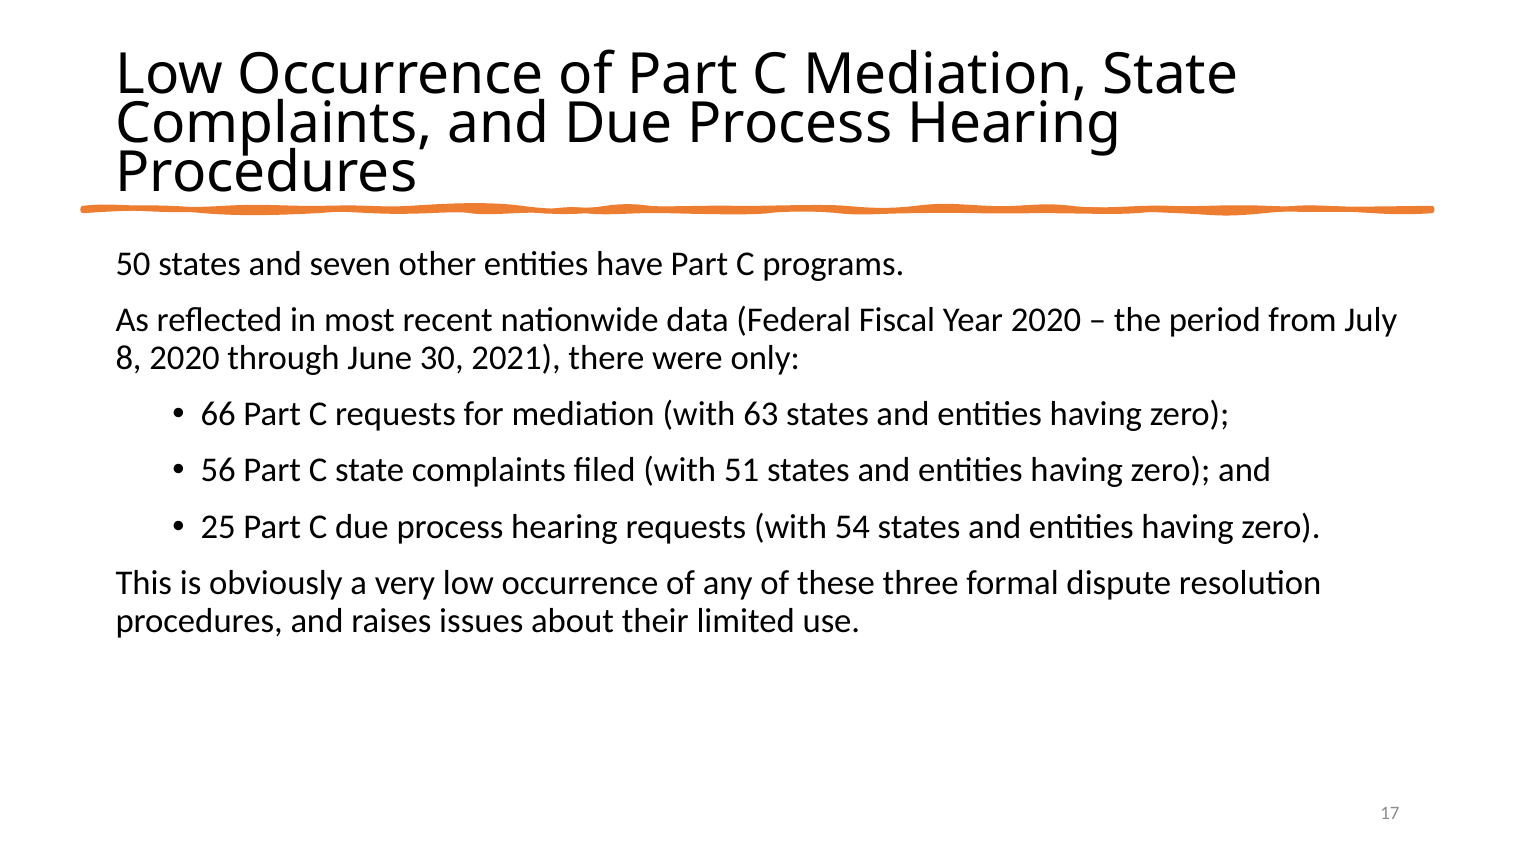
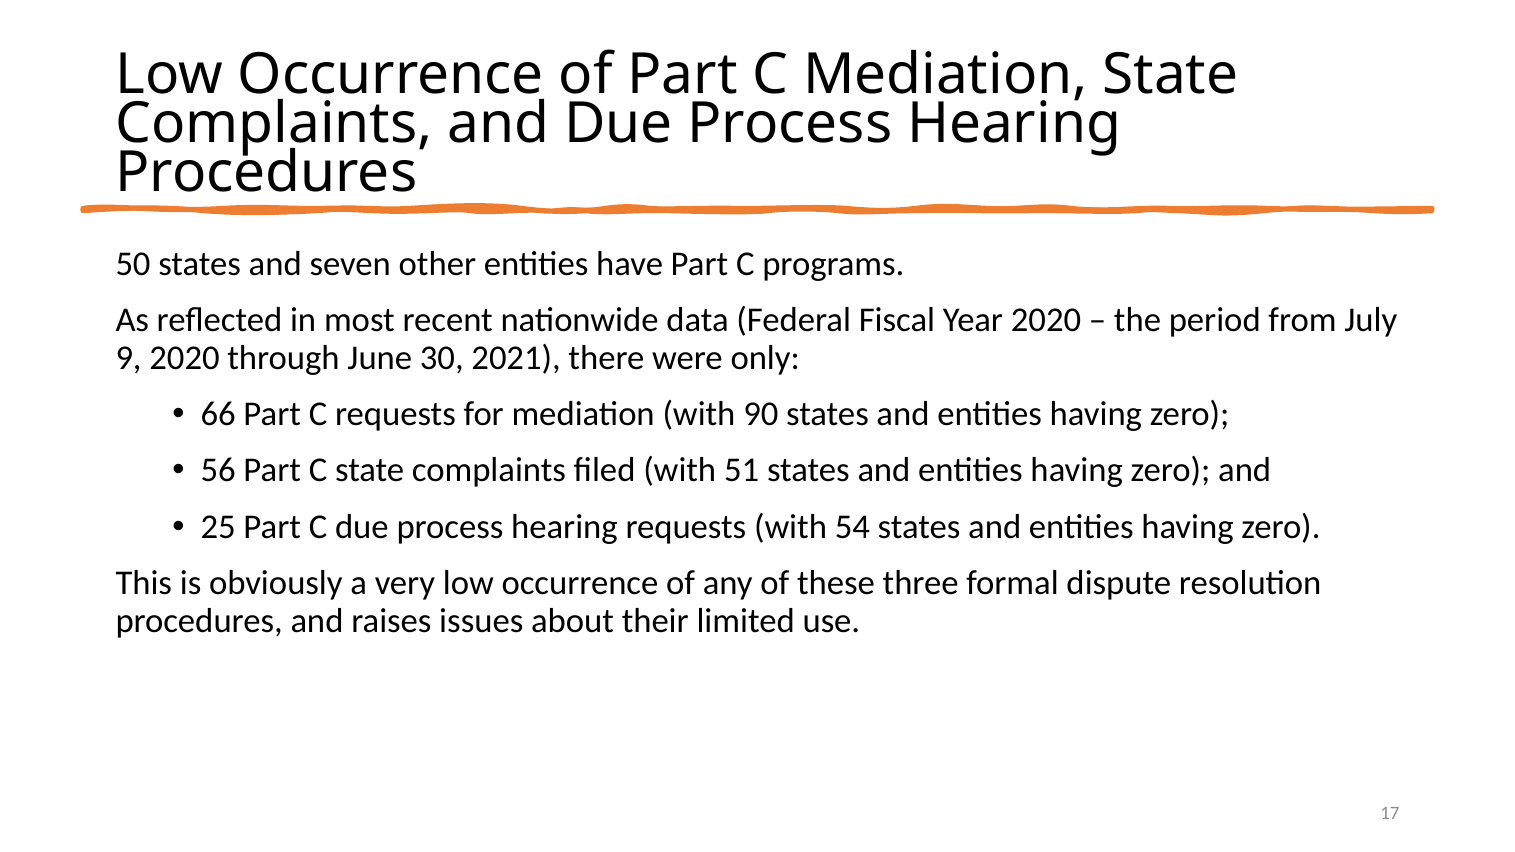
8: 8 -> 9
63: 63 -> 90
